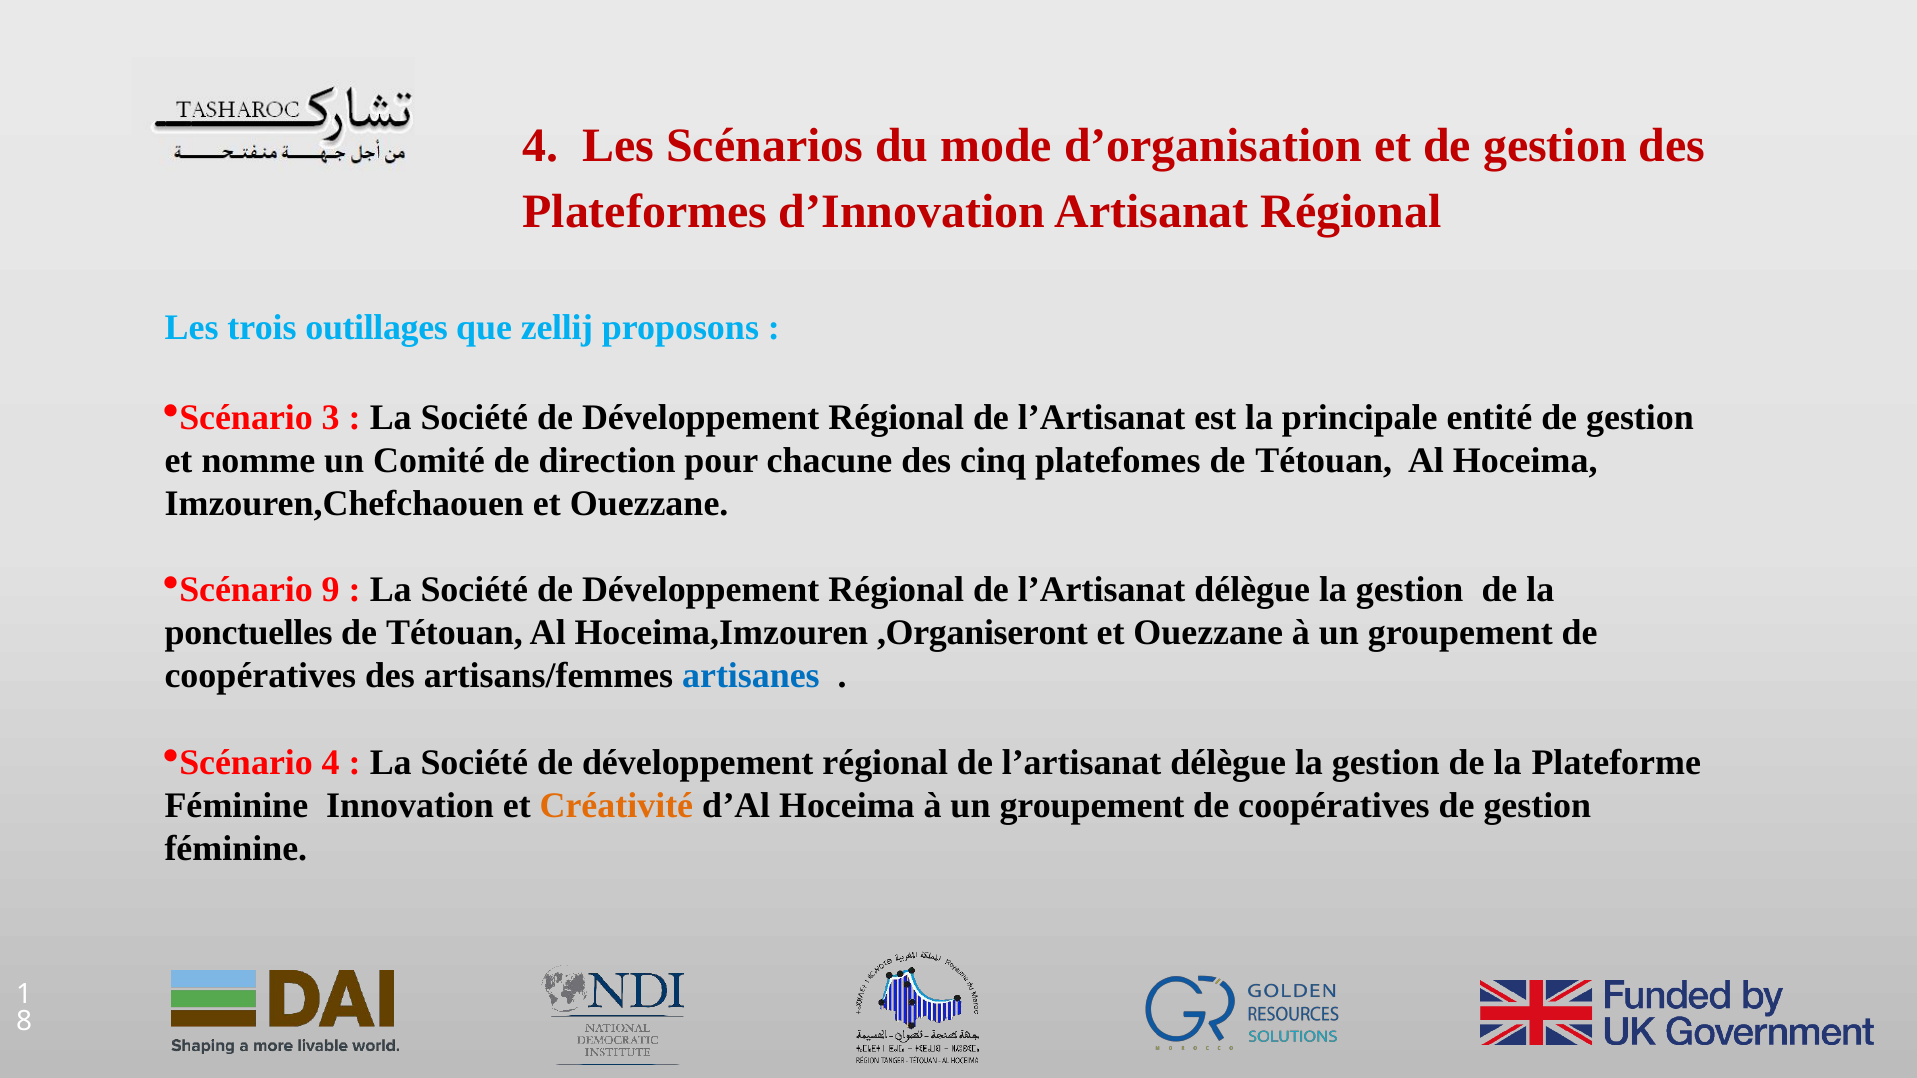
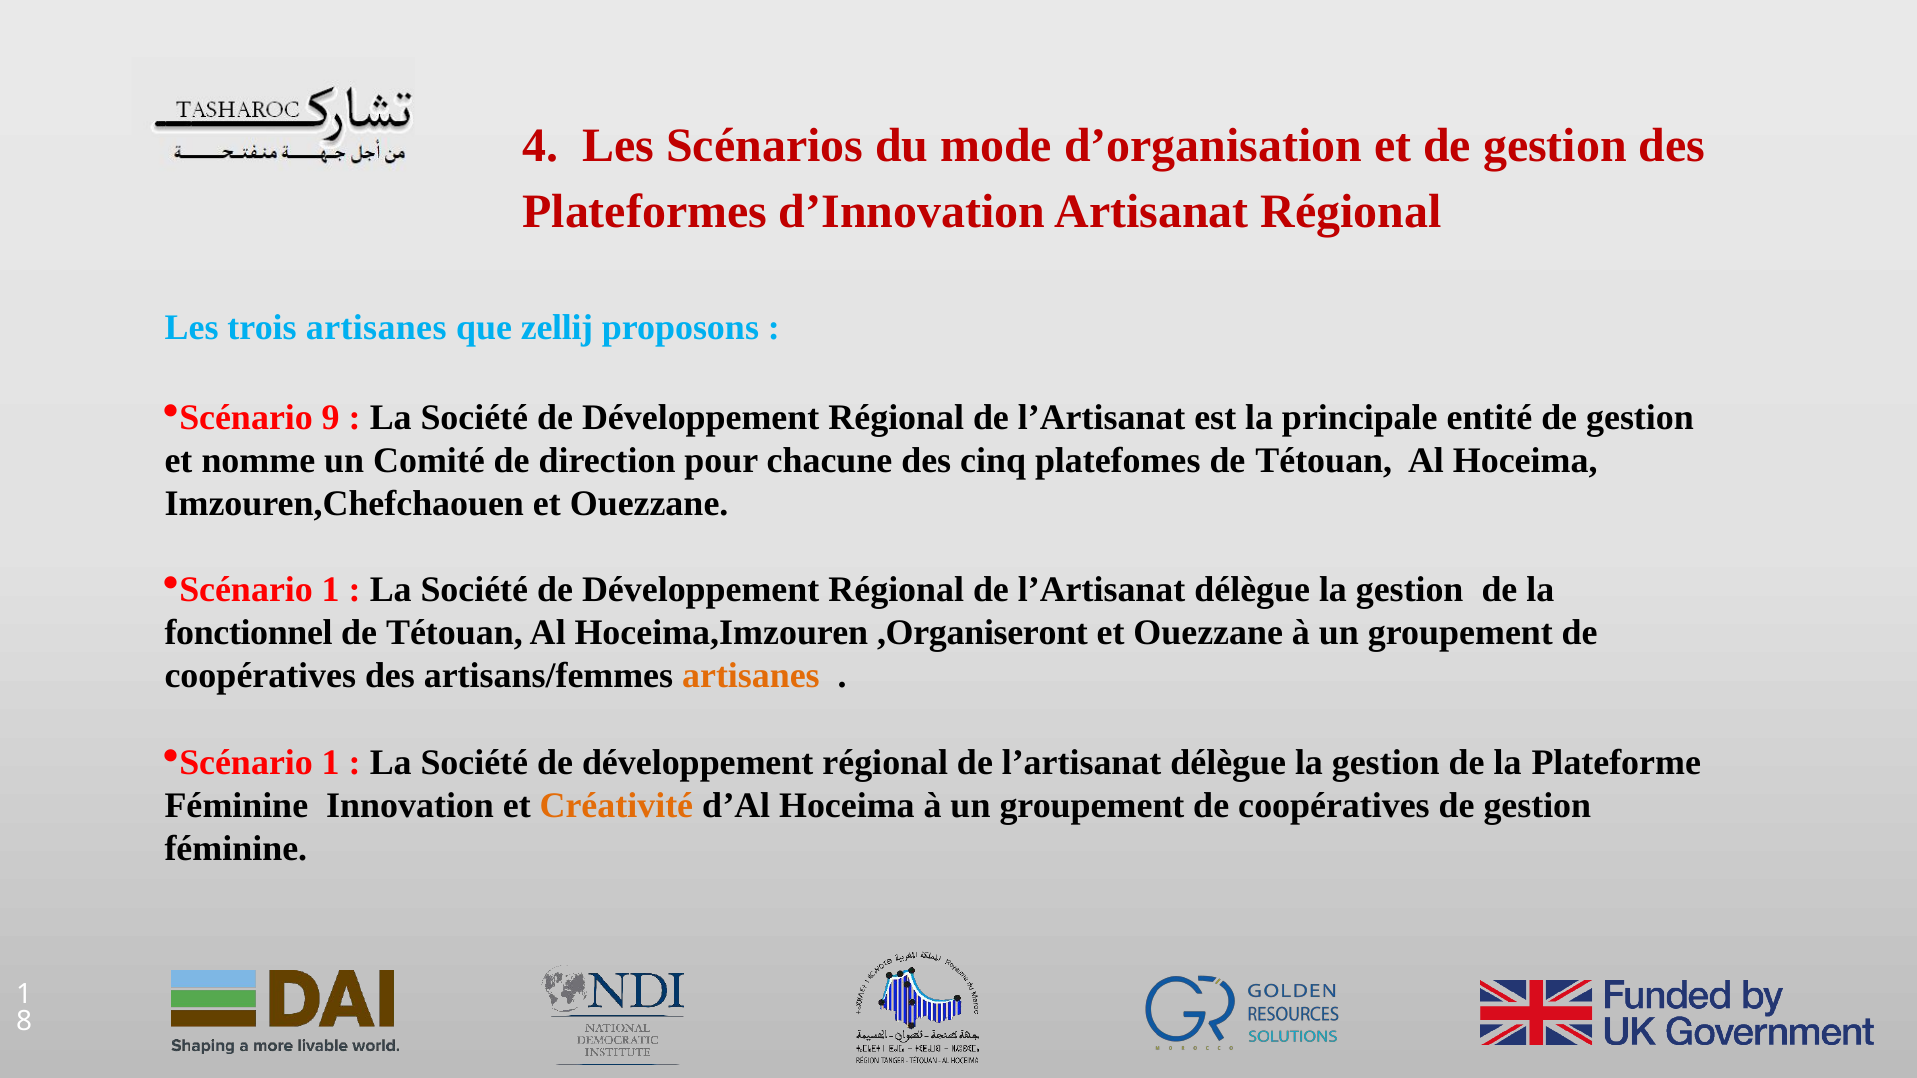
trois outillages: outillages -> artisanes
3: 3 -> 9
9 at (331, 590): 9 -> 1
ponctuelles: ponctuelles -> fonctionnel
artisanes at (751, 676) colour: blue -> orange
4 at (331, 762): 4 -> 1
